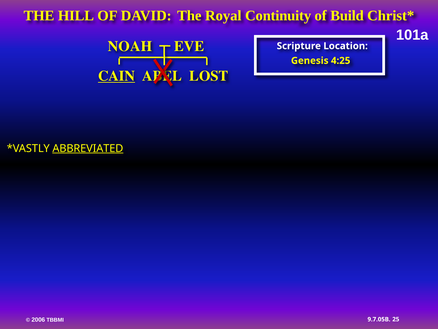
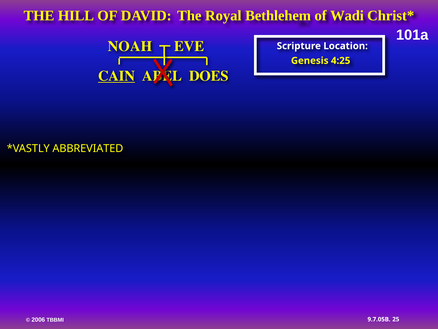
Continuity: Continuity -> Bethlehem
Build: Build -> Wadi
LOST: LOST -> DOES
ABBREVIATED underline: present -> none
